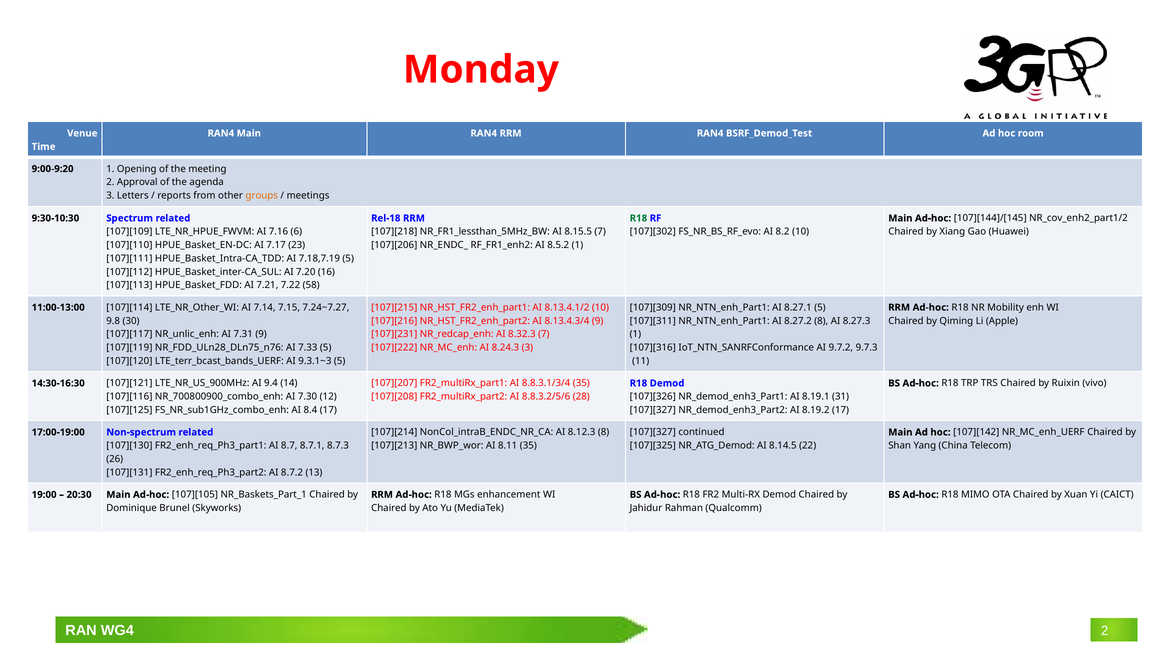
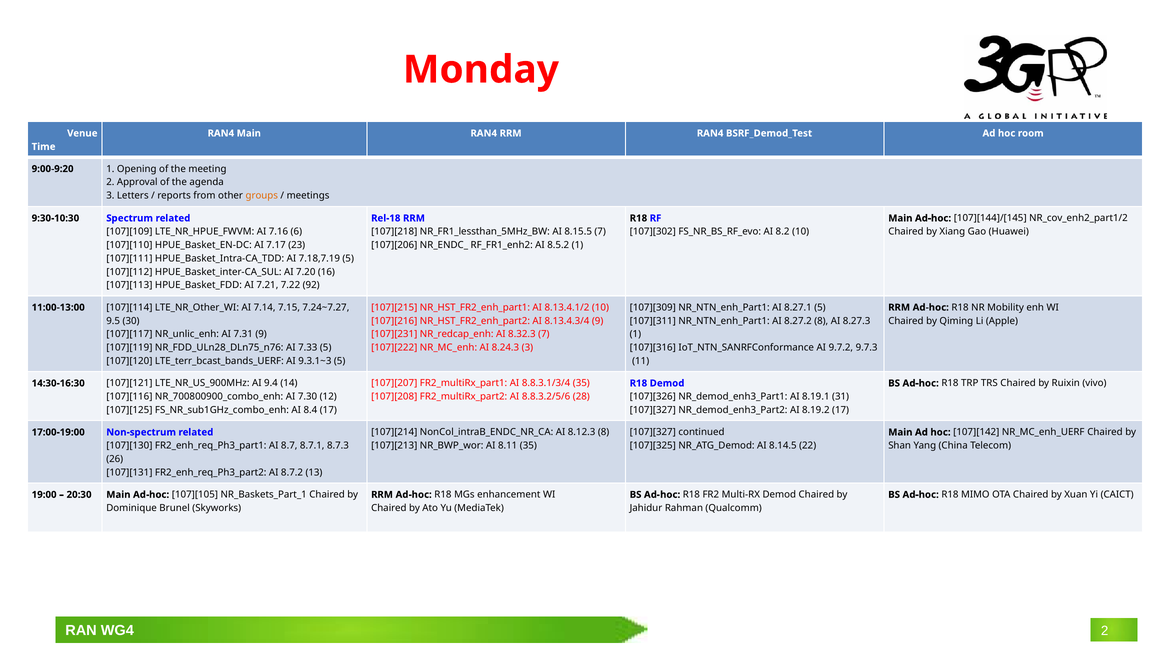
R18 at (638, 218) colour: green -> black
58: 58 -> 92
9.8: 9.8 -> 9.5
